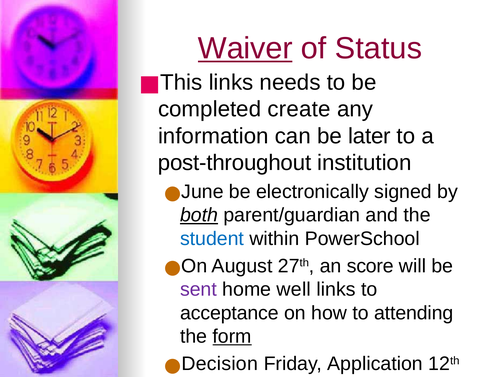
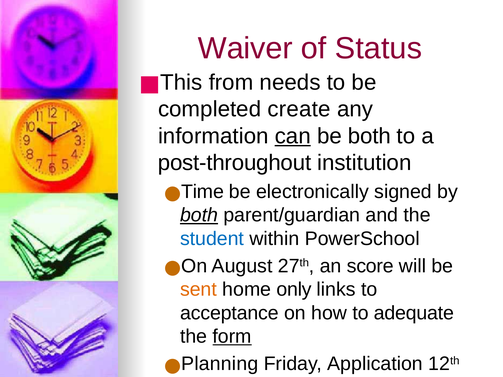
Waiver underline: present -> none
This links: links -> from
can underline: none -> present
be later: later -> both
June: June -> Time
sent colour: purple -> orange
well: well -> only
attending: attending -> adequate
Decision: Decision -> Planning
